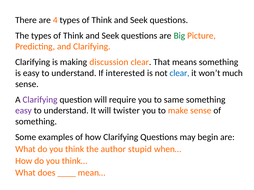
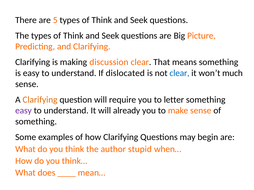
4: 4 -> 5
Big colour: green -> black
interested: interested -> dislocated
Clarifying at (40, 100) colour: purple -> orange
same: same -> letter
twister: twister -> already
